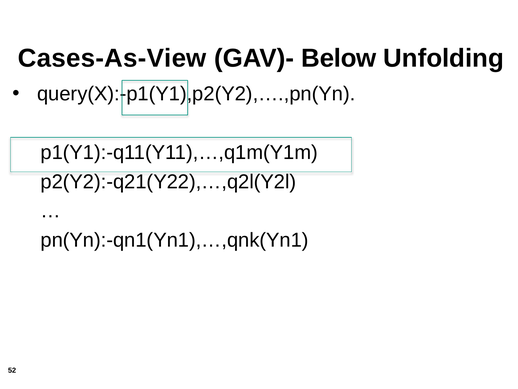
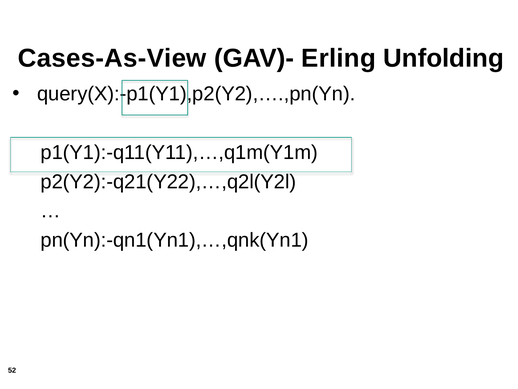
Below: Below -> Erling
